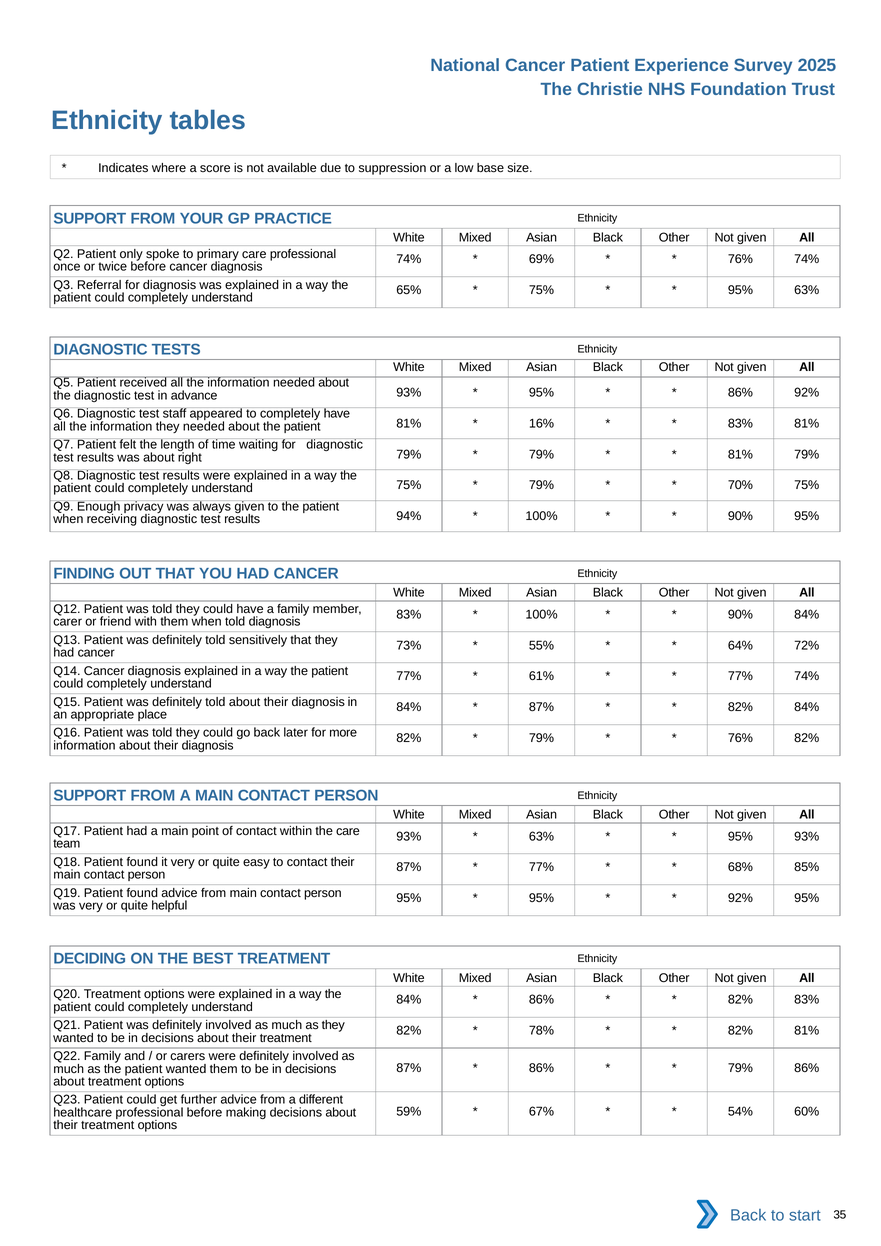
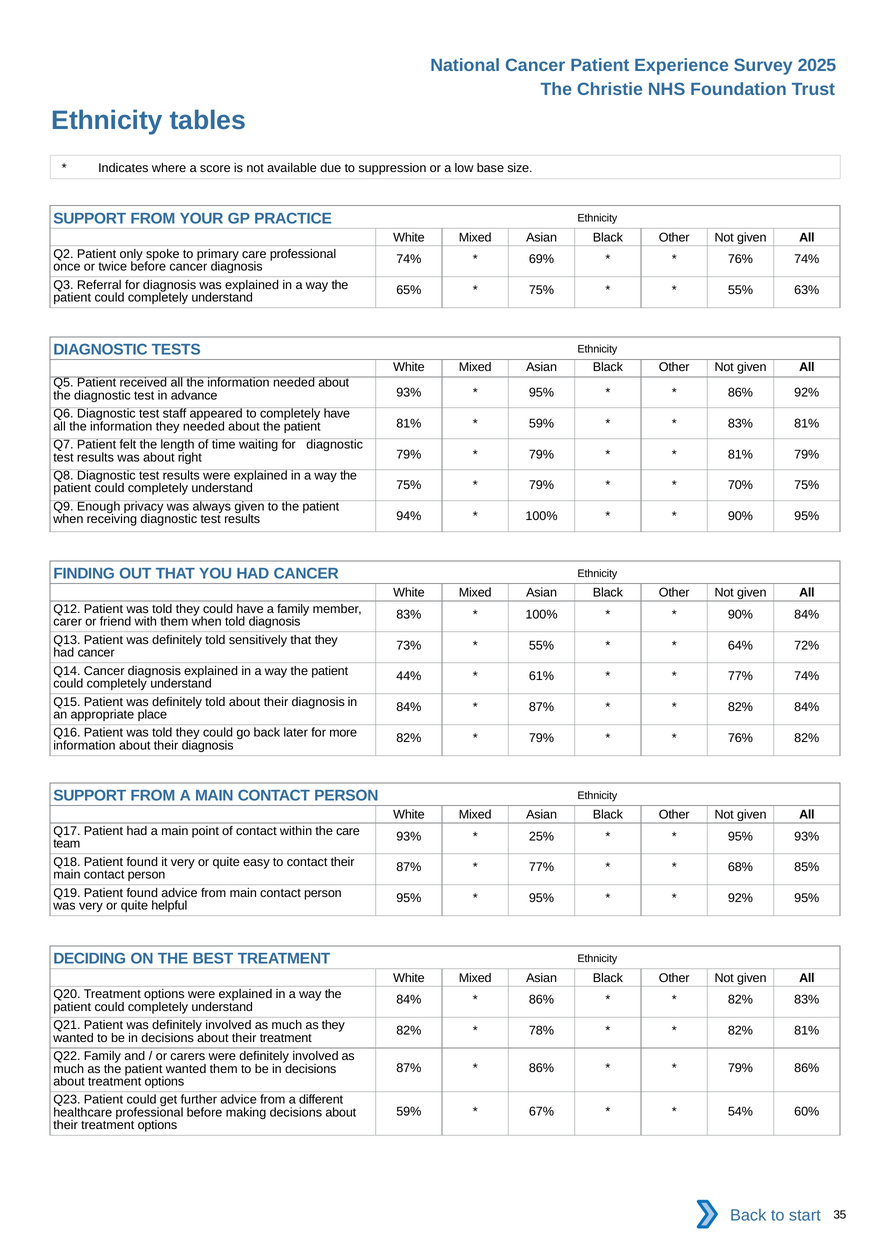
95% at (740, 290): 95% -> 55%
16% at (541, 424): 16% -> 59%
77% at (409, 677): 77% -> 44%
63% at (541, 837): 63% -> 25%
